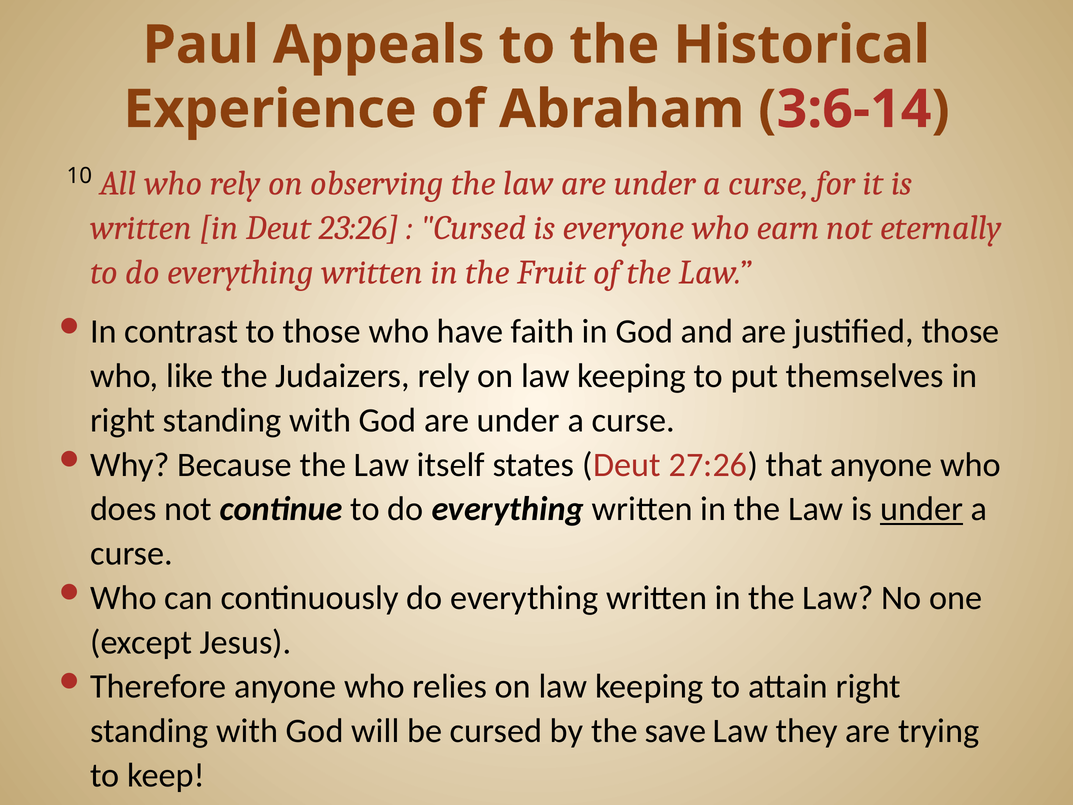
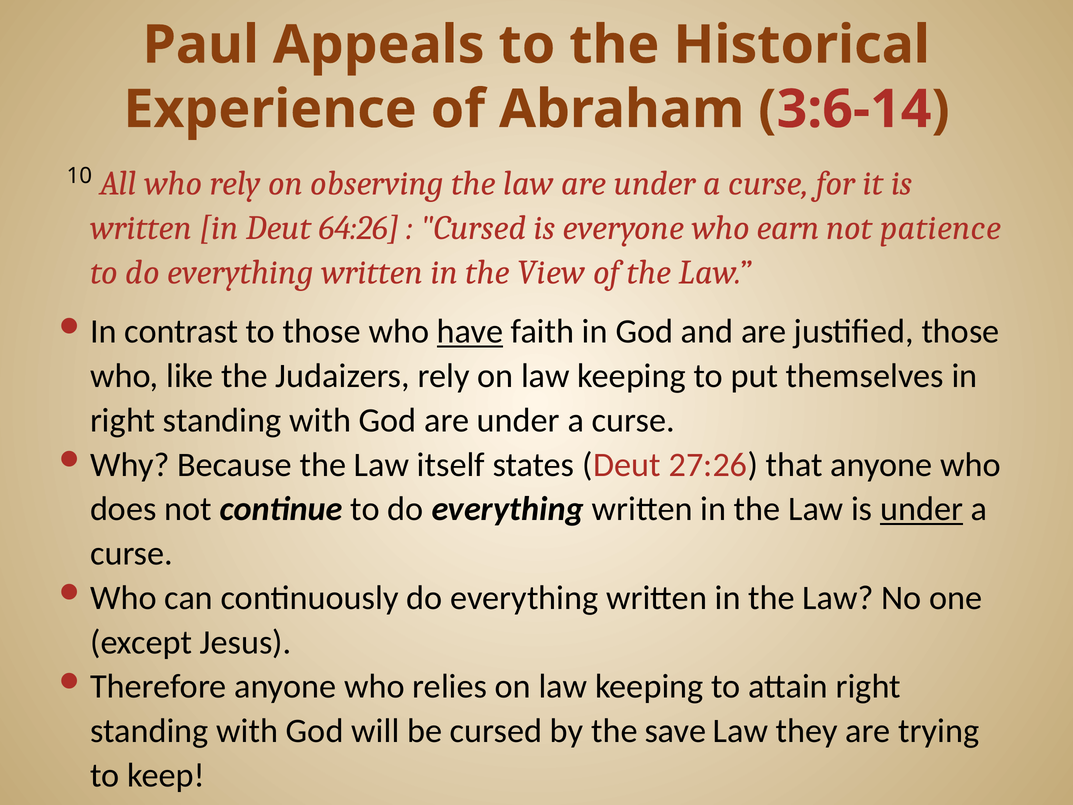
23:26: 23:26 -> 64:26
eternally: eternally -> patience
Fruit: Fruit -> View
have underline: none -> present
